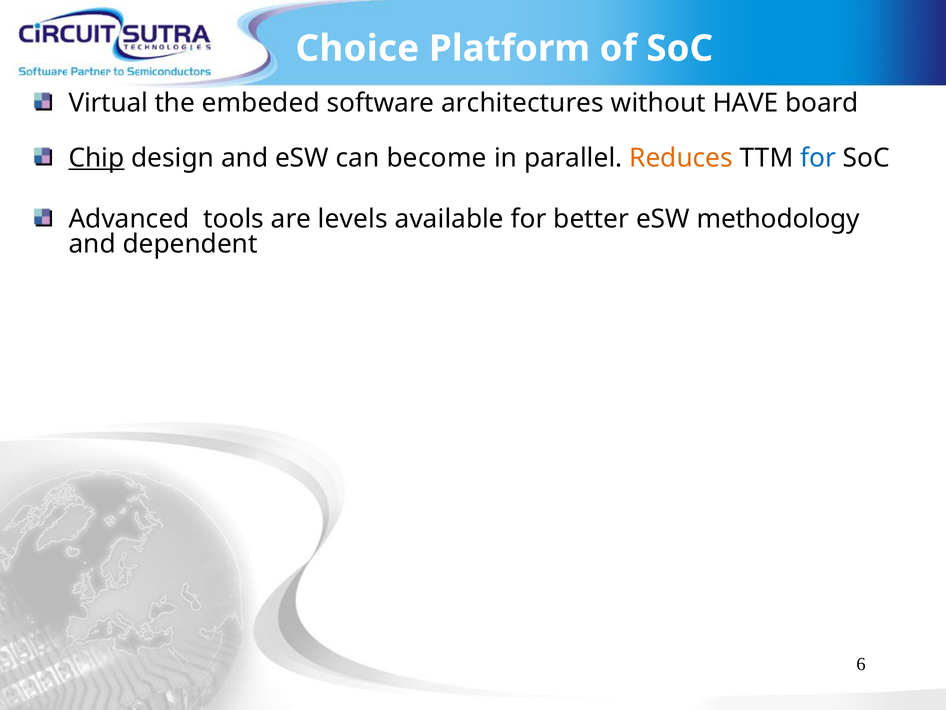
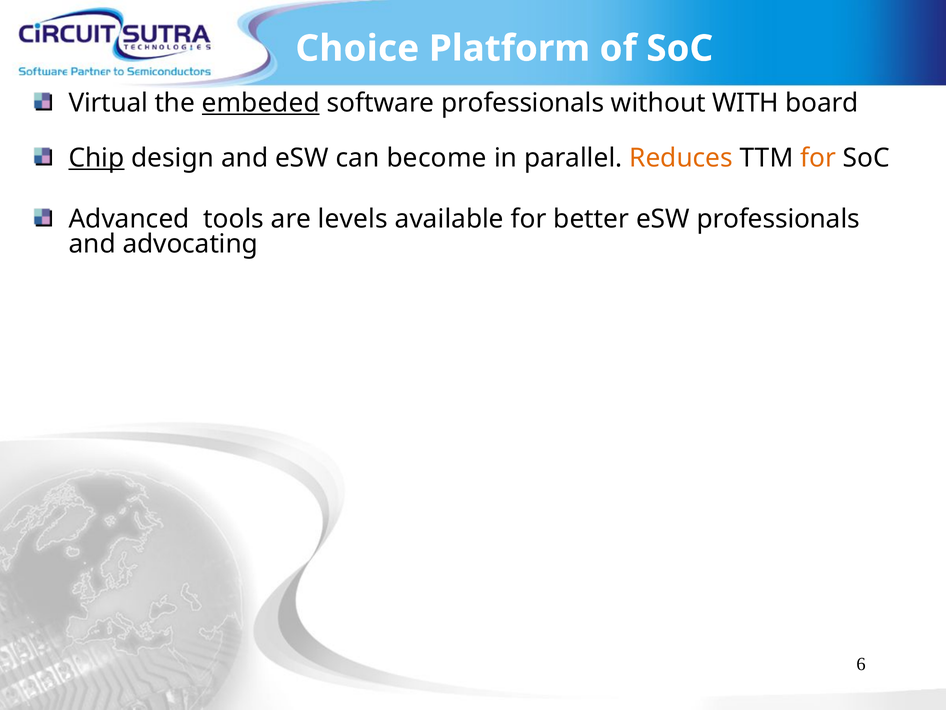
embeded underline: none -> present
software architectures: architectures -> professionals
HAVE: HAVE -> WITH
for at (818, 158) colour: blue -> orange
eSW methodology: methodology -> professionals
dependent: dependent -> advocating
